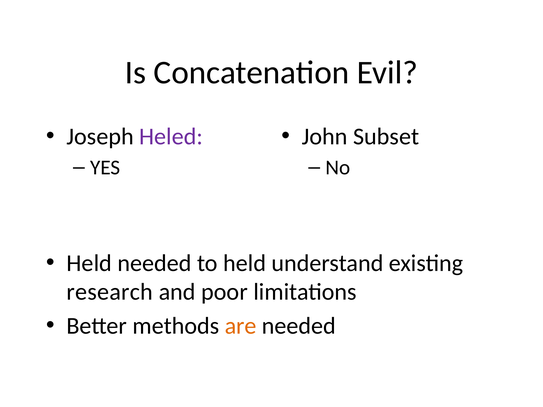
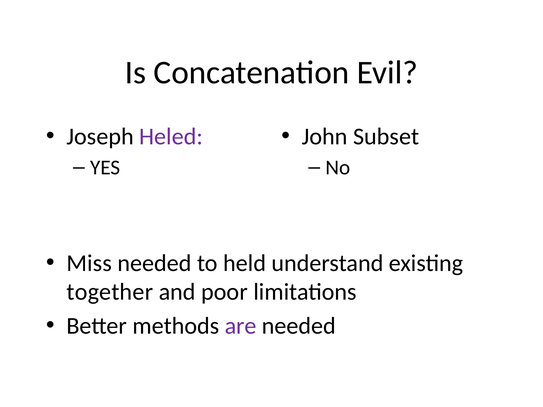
Held at (89, 263): Held -> Miss
research: research -> together
are colour: orange -> purple
